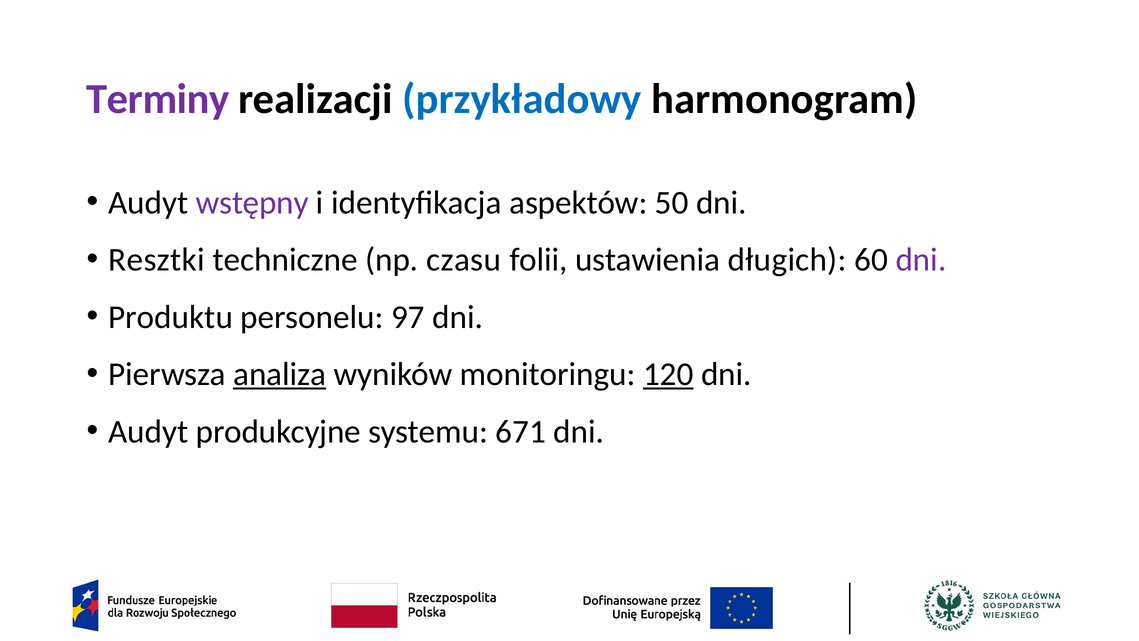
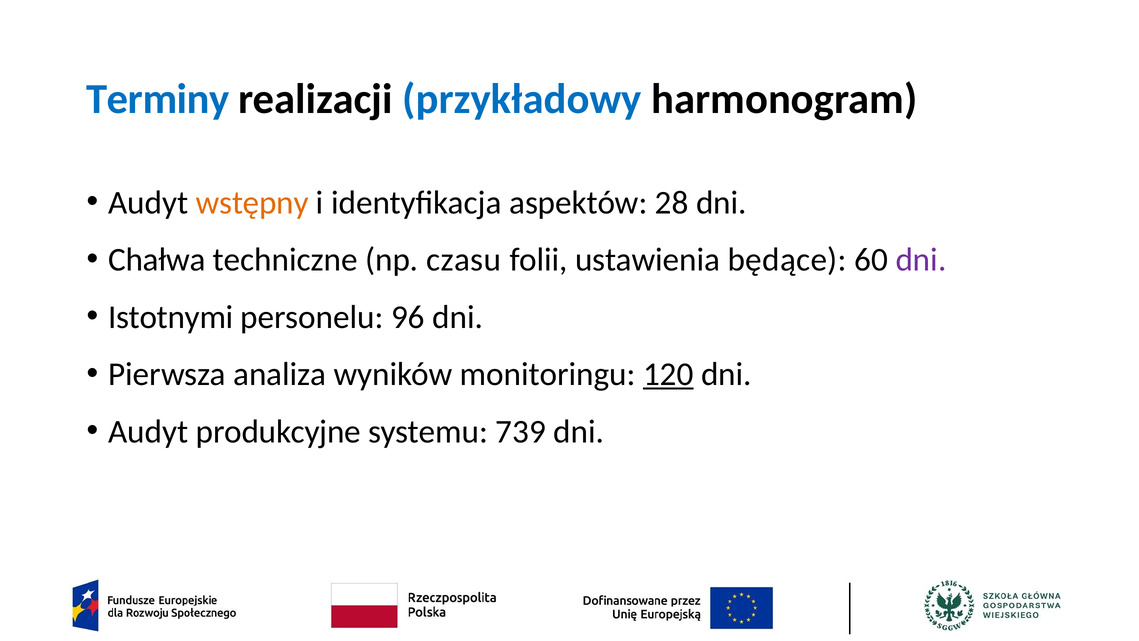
Terminy colour: purple -> blue
wstępny colour: purple -> orange
50: 50 -> 28
Resztki: Resztki -> Chałwa
długich: długich -> będące
Produktu: Produktu -> Istotnymi
97: 97 -> 96
analiza underline: present -> none
671: 671 -> 739
